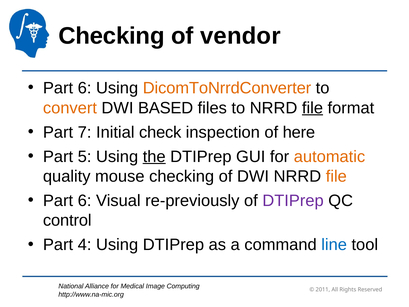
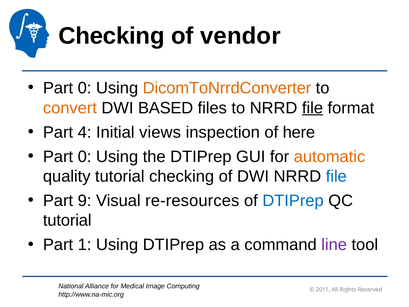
6 at (85, 88): 6 -> 0
7: 7 -> 4
check: check -> views
5 at (85, 156): 5 -> 0
the underline: present -> none
quality mouse: mouse -> tutorial
file at (336, 176) colour: orange -> blue
6 at (85, 201): 6 -> 9
re-previously: re-previously -> re-resources
DTIPrep at (293, 201) colour: purple -> blue
control at (67, 220): control -> tutorial
4: 4 -> 1
line colour: blue -> purple
